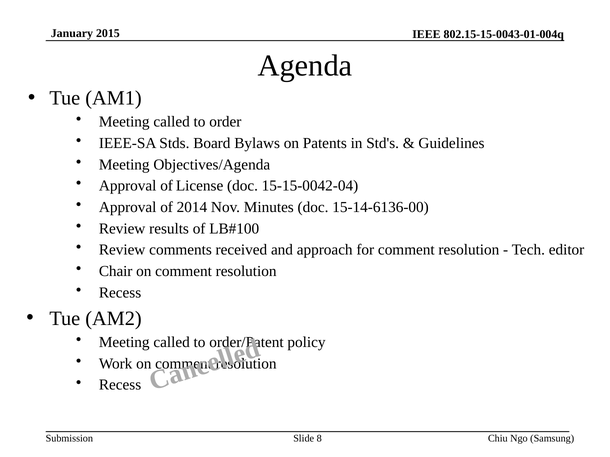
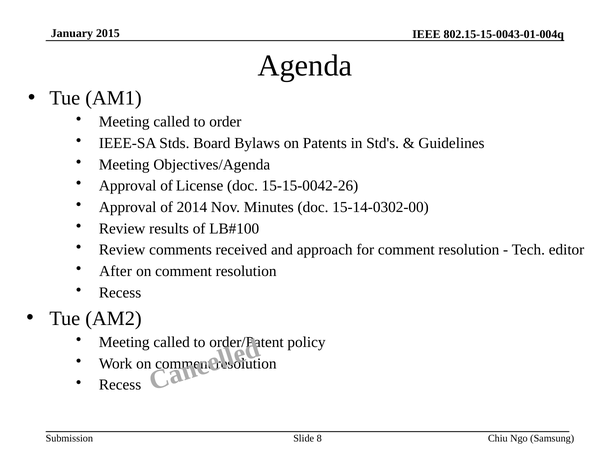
15-15-0042-04: 15-15-0042-04 -> 15-15-0042-26
15-14-6136-00: 15-14-6136-00 -> 15-14-0302-00
Chair: Chair -> After
